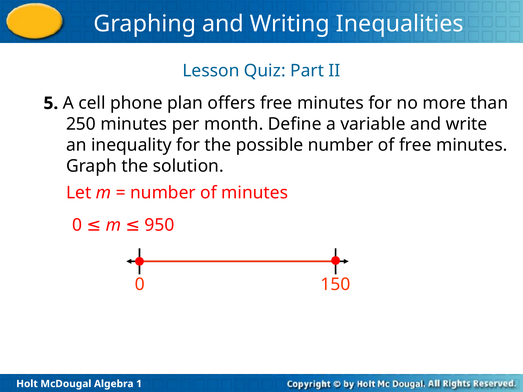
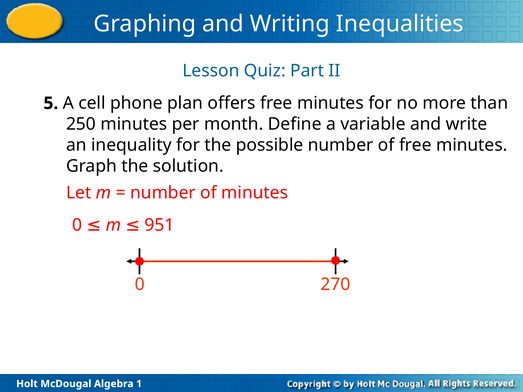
950: 950 -> 951
150: 150 -> 270
